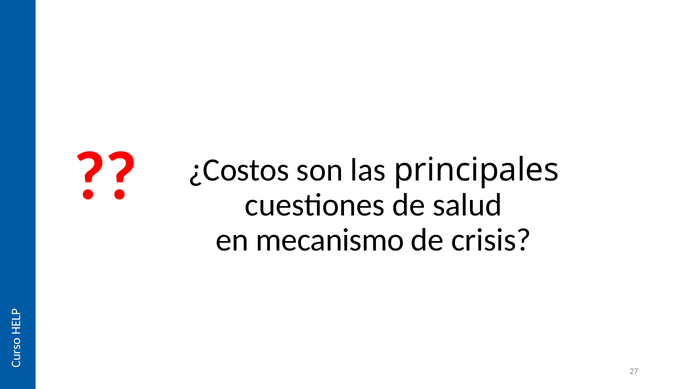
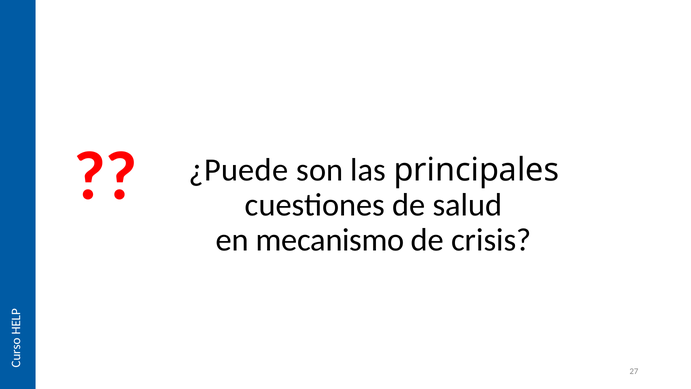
¿Costos: ¿Costos -> ¿Puede
